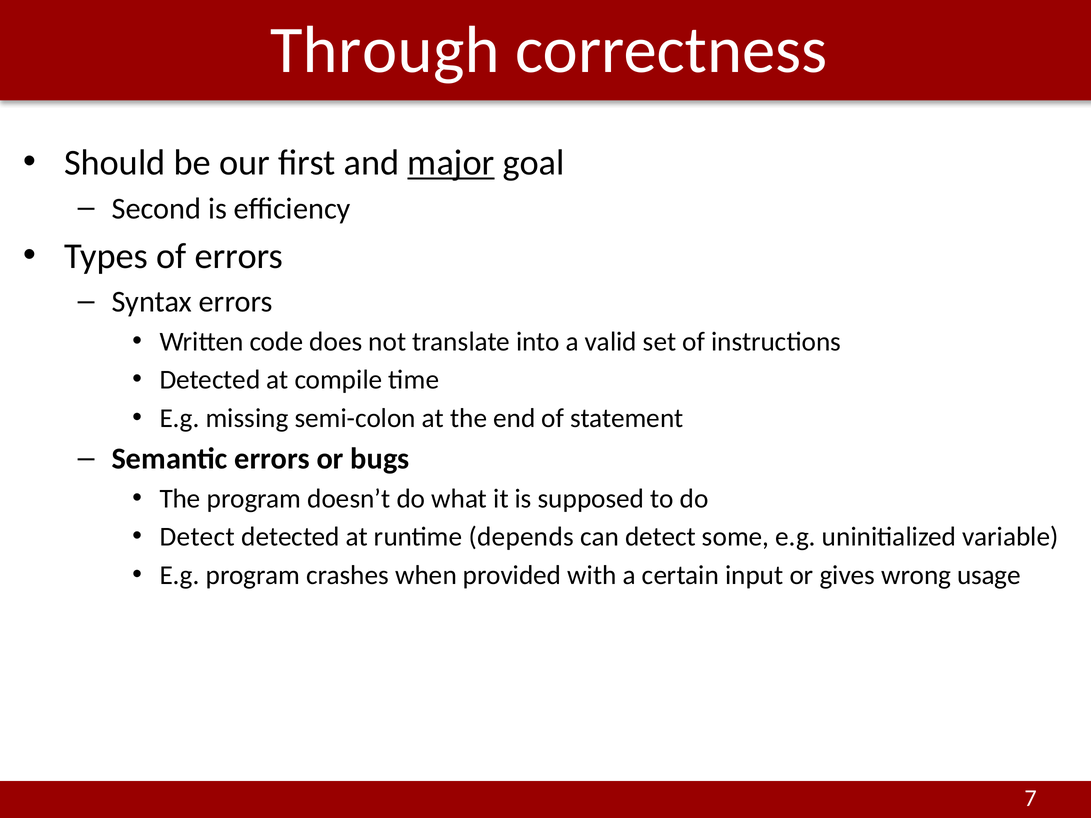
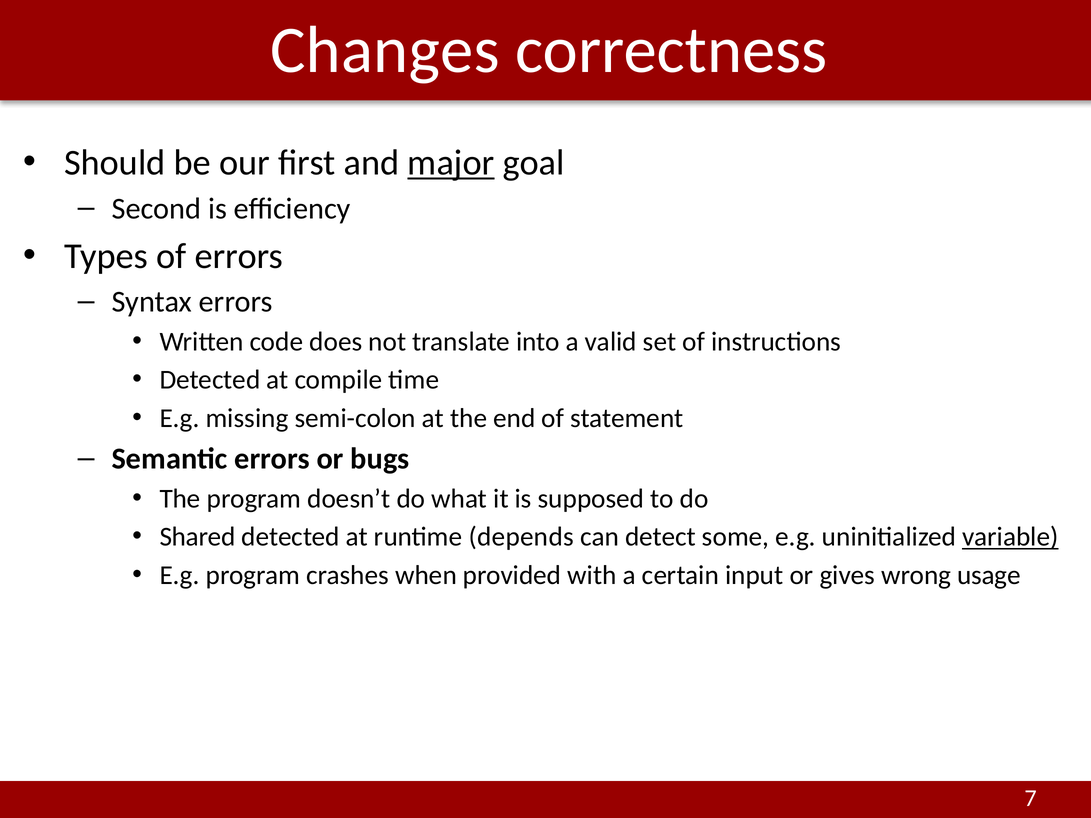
Through: Through -> Changes
Detect at (197, 537): Detect -> Shared
variable underline: none -> present
